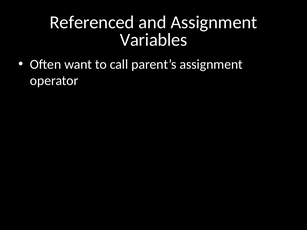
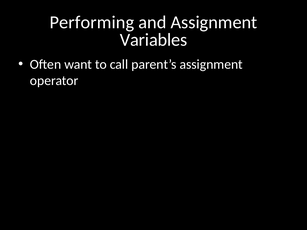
Referenced: Referenced -> Performing
